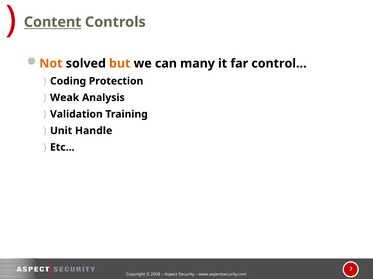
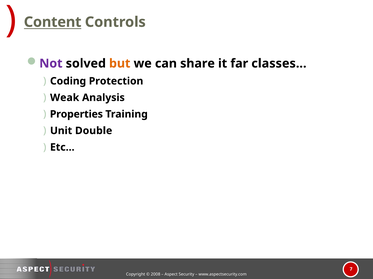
Not colour: orange -> purple
many: many -> share
control…: control… -> classes…
Validation: Validation -> Properties
Handle: Handle -> Double
